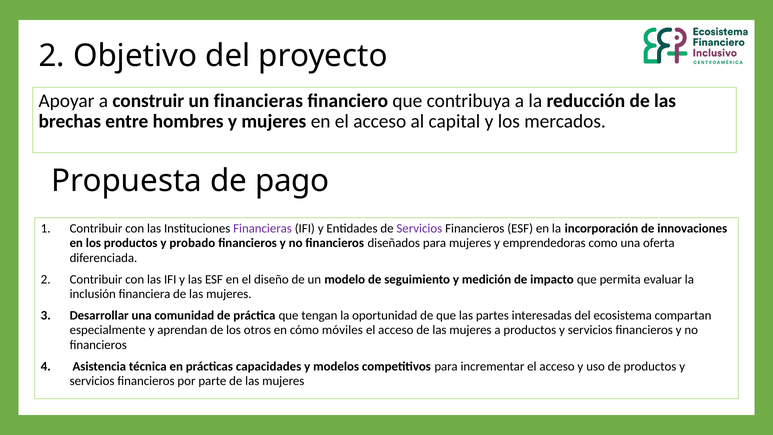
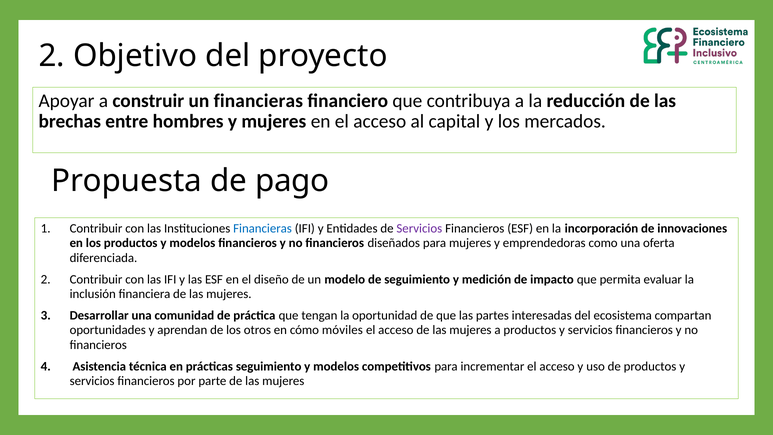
Financieras at (263, 228) colour: purple -> blue
productos y probado: probado -> modelos
especialmente: especialmente -> oportunidades
prácticas capacidades: capacidades -> seguimiento
